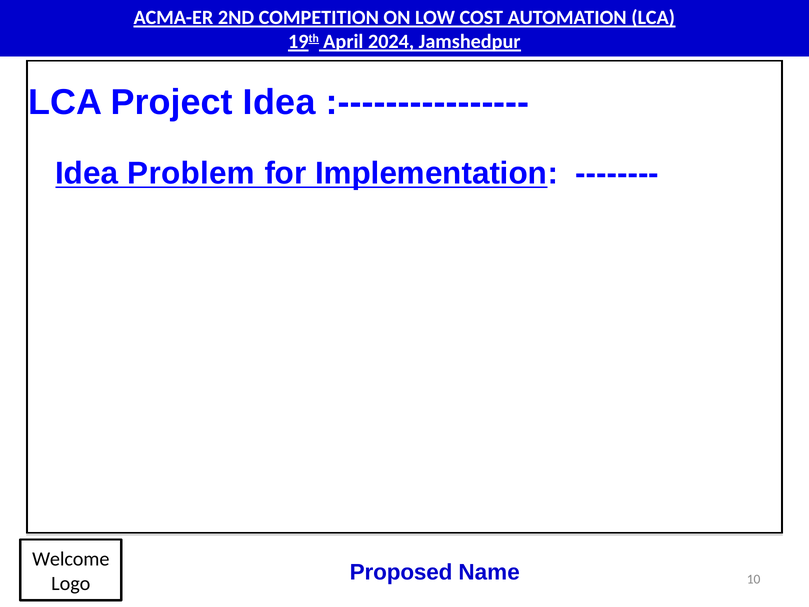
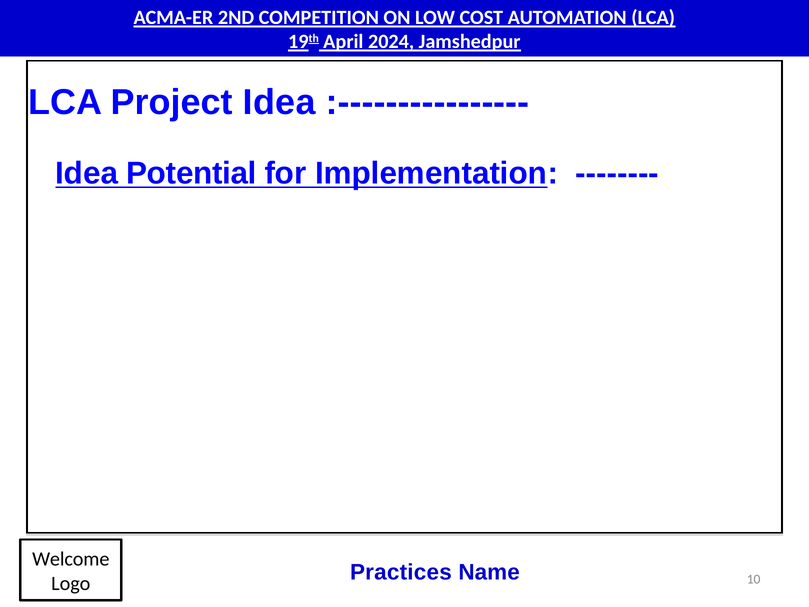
Problem: Problem -> Potential
Proposed: Proposed -> Practices
